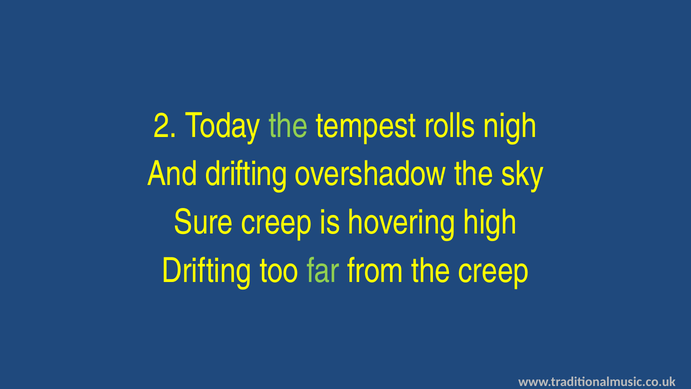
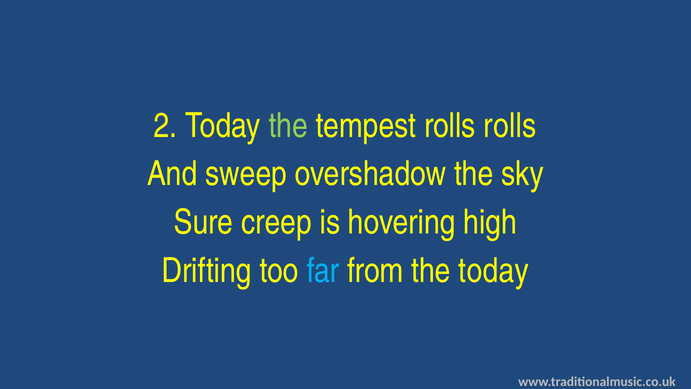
rolls nigh: nigh -> rolls
And drifting: drifting -> sweep
far colour: light green -> light blue
the creep: creep -> today
